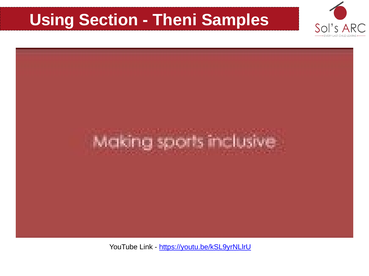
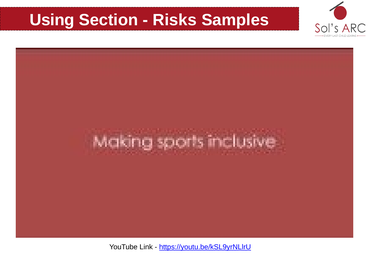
Theni: Theni -> Risks
